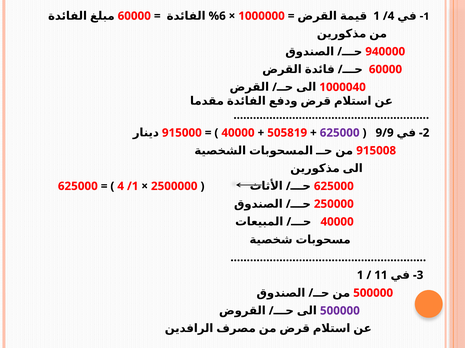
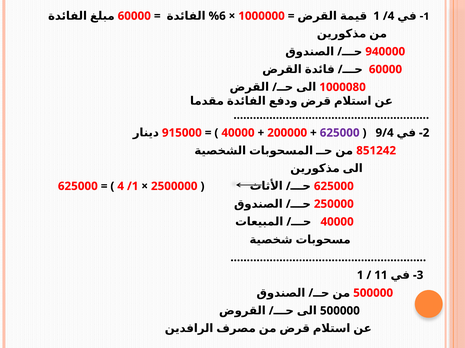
1000040: 1000040 -> 1000080
505819: 505819 -> 200000
9/9: 9/9 -> 9/4
915008: 915008 -> 851242
500000 at (340, 311) colour: purple -> black
